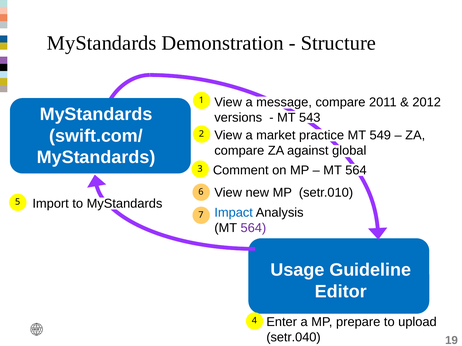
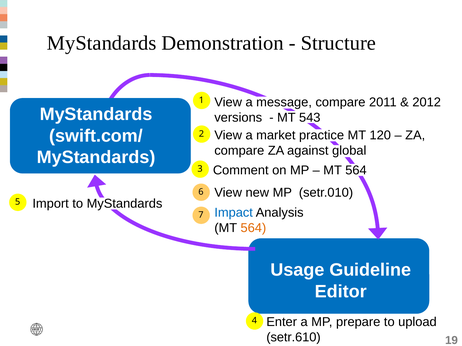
549: 549 -> 120
564 at (253, 228) colour: purple -> orange
setr.040: setr.040 -> setr.610
